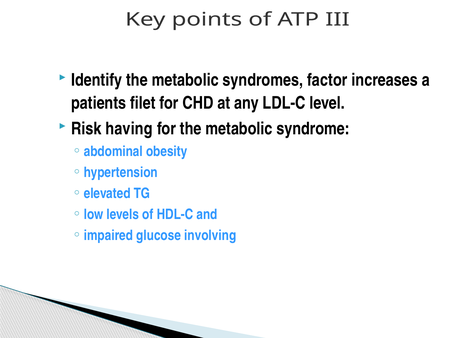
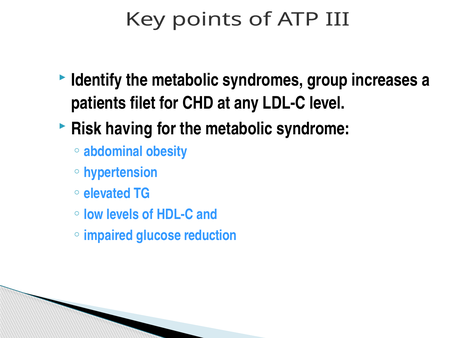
factor: factor -> group
involving: involving -> reduction
